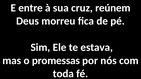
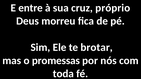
reúnem: reúnem -> próprio
estava: estava -> brotar
